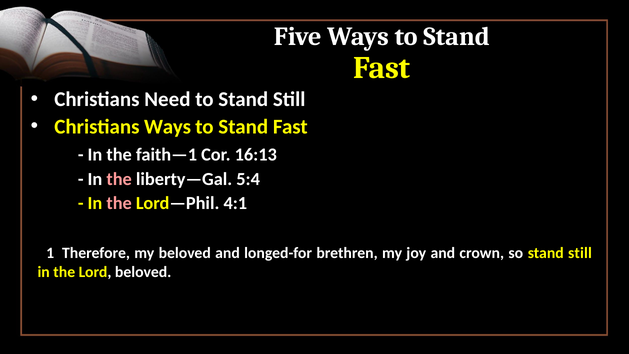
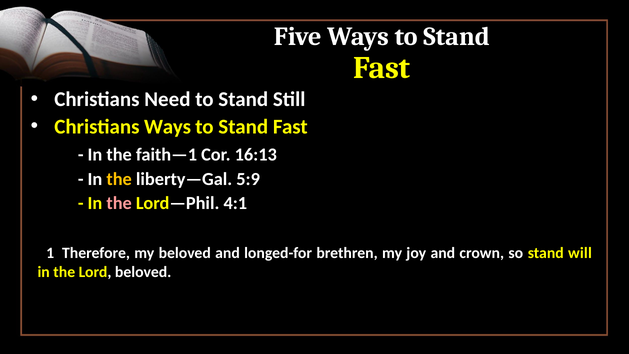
the at (119, 179) colour: pink -> yellow
5:4: 5:4 -> 5:9
so stand still: still -> will
